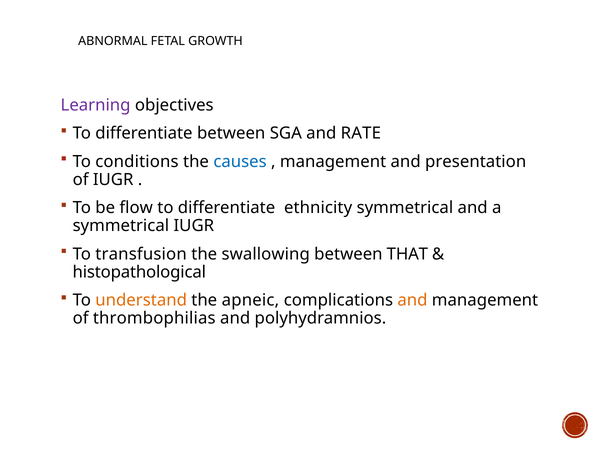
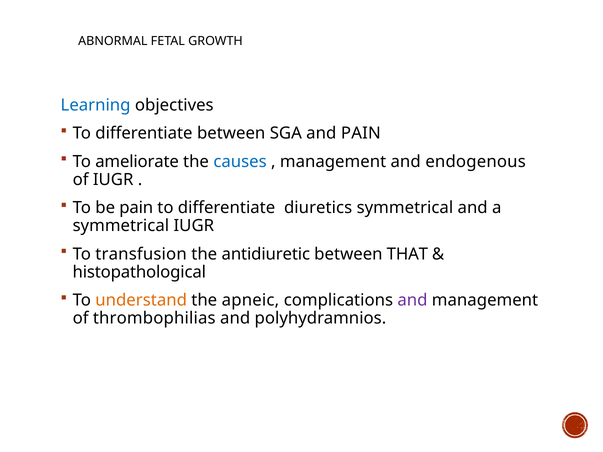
Learning colour: purple -> blue
and RATE: RATE -> PAIN
conditions: conditions -> ameliorate
presentation: presentation -> endogenous
be flow: flow -> pain
ethnicity: ethnicity -> diuretics
swallowing: swallowing -> antidiuretic
and at (412, 300) colour: orange -> purple
